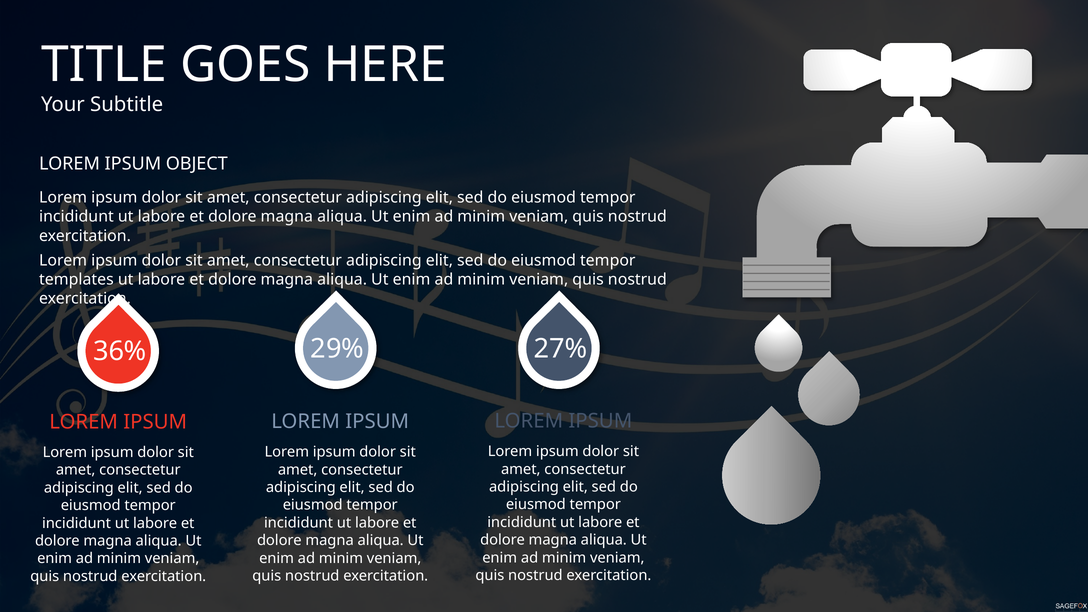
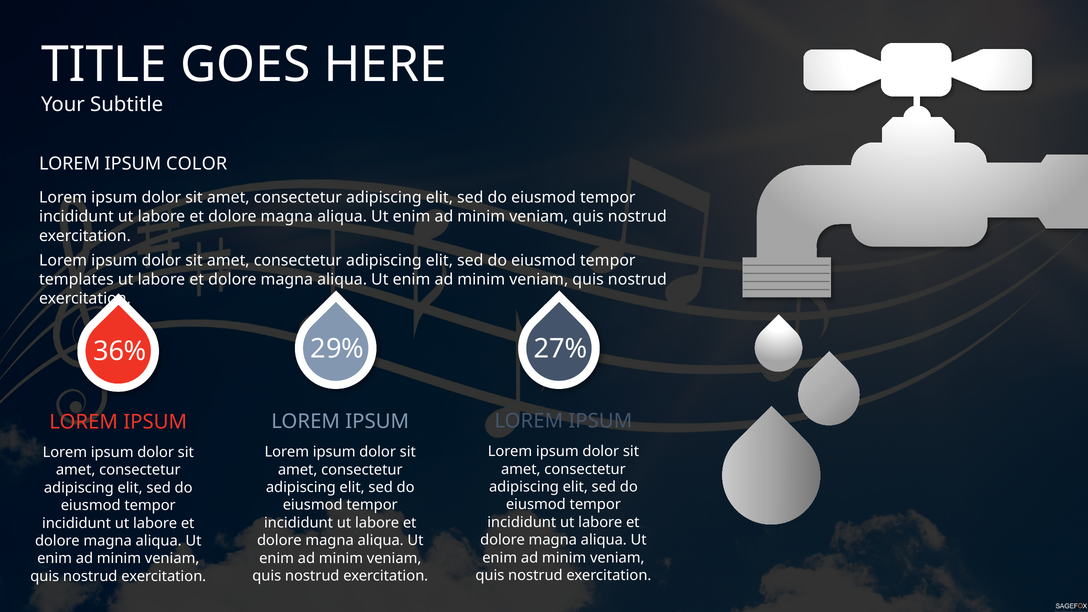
OBJECT: OBJECT -> COLOR
